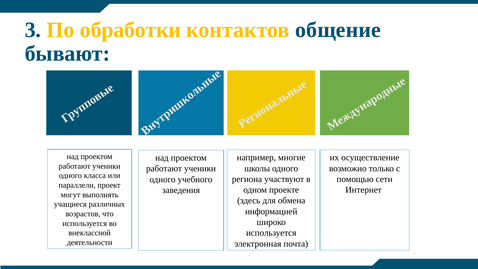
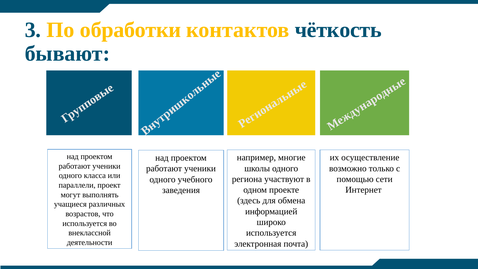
общение: общение -> чёткость
